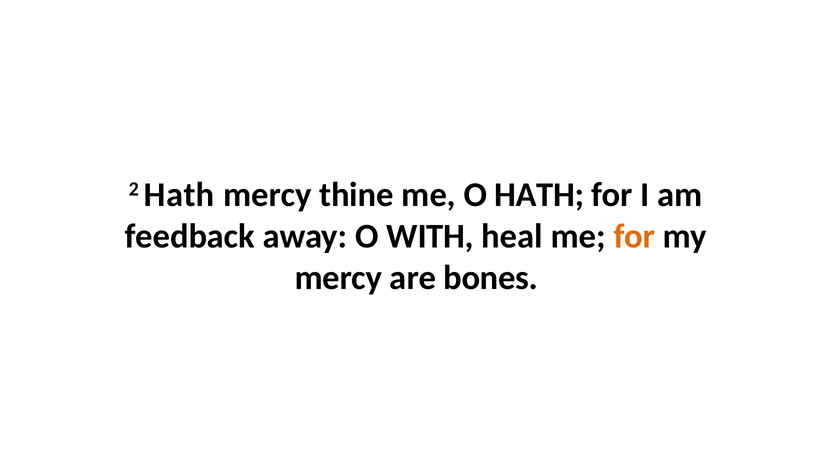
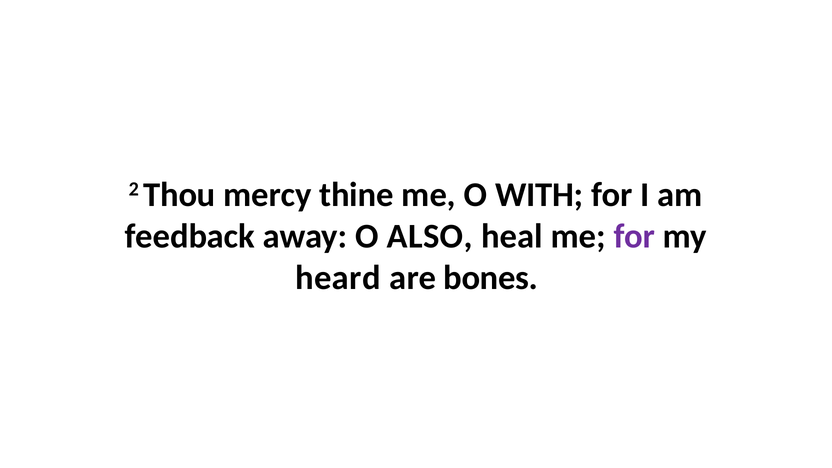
2 Hath: Hath -> Thou
O HATH: HATH -> WITH
WITH: WITH -> ALSO
for at (634, 236) colour: orange -> purple
mercy at (338, 278): mercy -> heard
